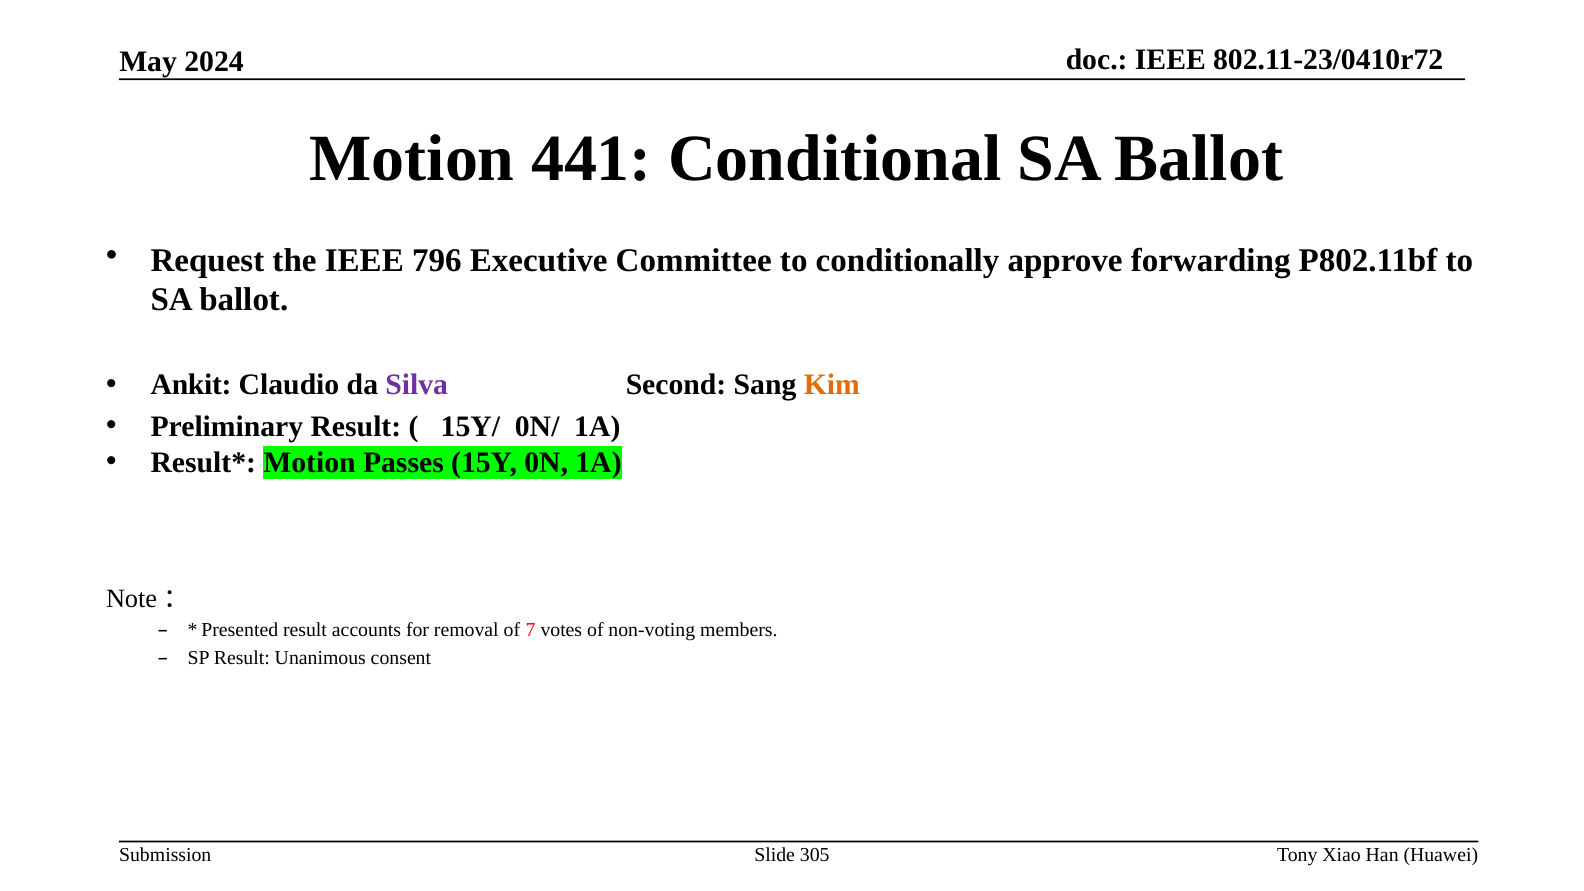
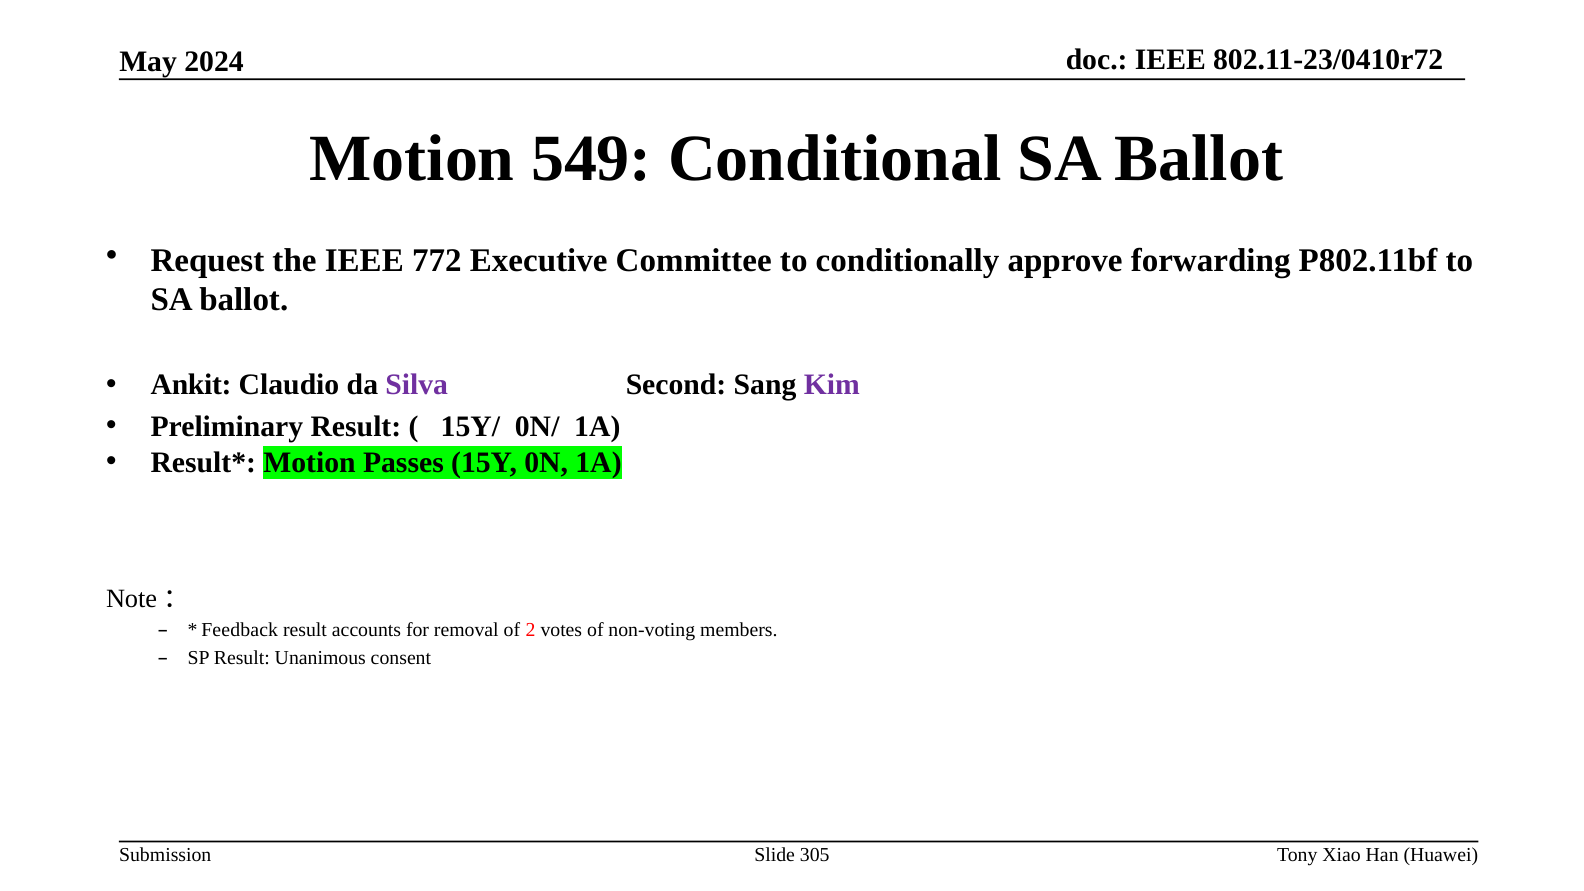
441: 441 -> 549
796: 796 -> 772
Kim colour: orange -> purple
Presented: Presented -> Feedback
7: 7 -> 2
